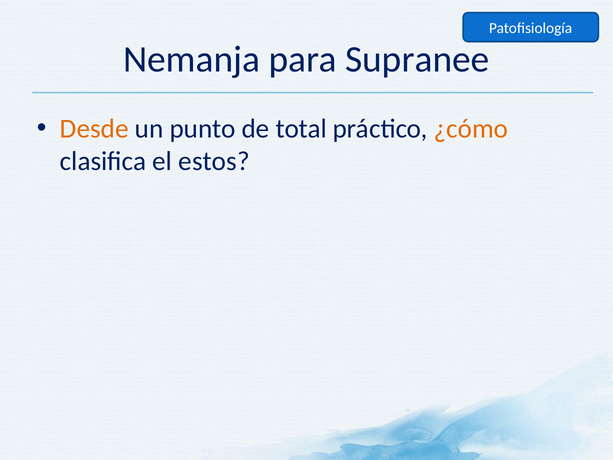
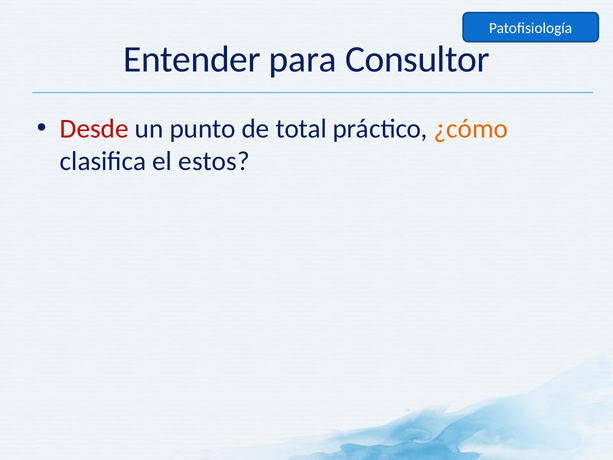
Nemanja: Nemanja -> Entender
Supranee: Supranee -> Consultor
Desde colour: orange -> red
